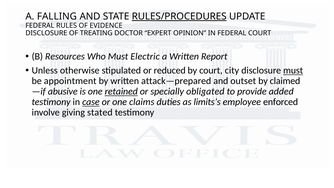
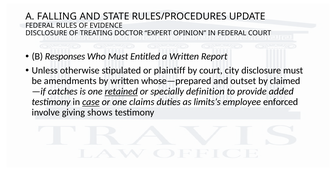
RULES/PROCEDURES underline: present -> none
Resources: Resources -> Responses
Electric: Electric -> Entitled
reduced: reduced -> plaintiff
must at (293, 70) underline: present -> none
appointment: appointment -> amendments
attack—prepared: attack—prepared -> whose—prepared
abusive: abusive -> catches
obligated: obligated -> definition
stated: stated -> shows
